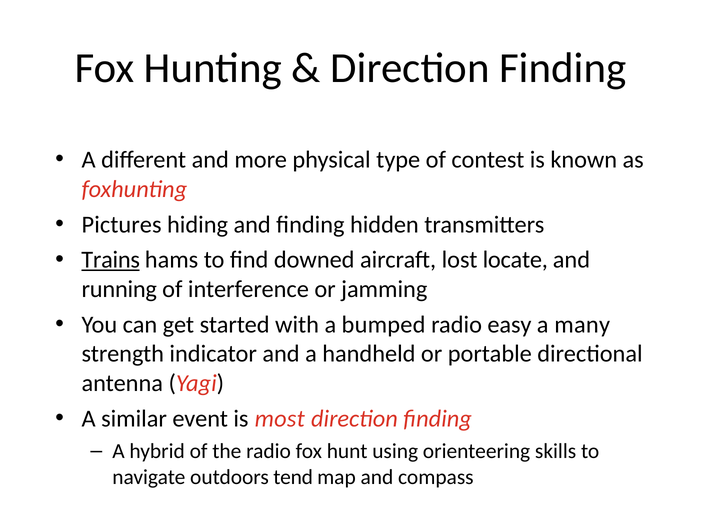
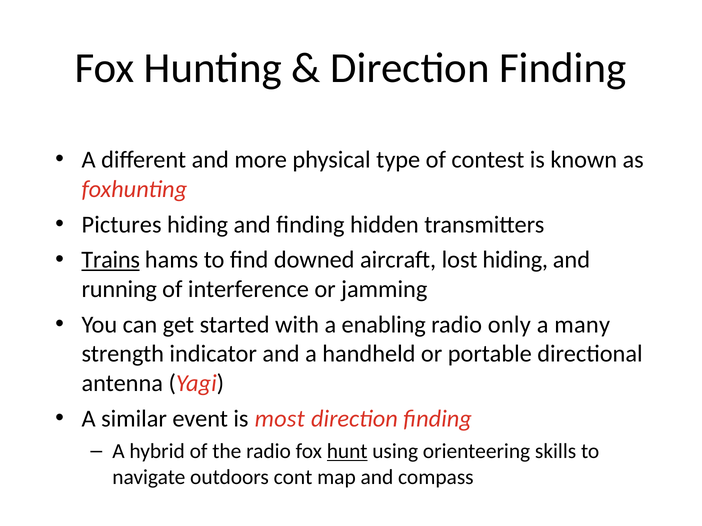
lost locate: locate -> hiding
bumped: bumped -> enabling
easy: easy -> only
hunt underline: none -> present
tend: tend -> cont
